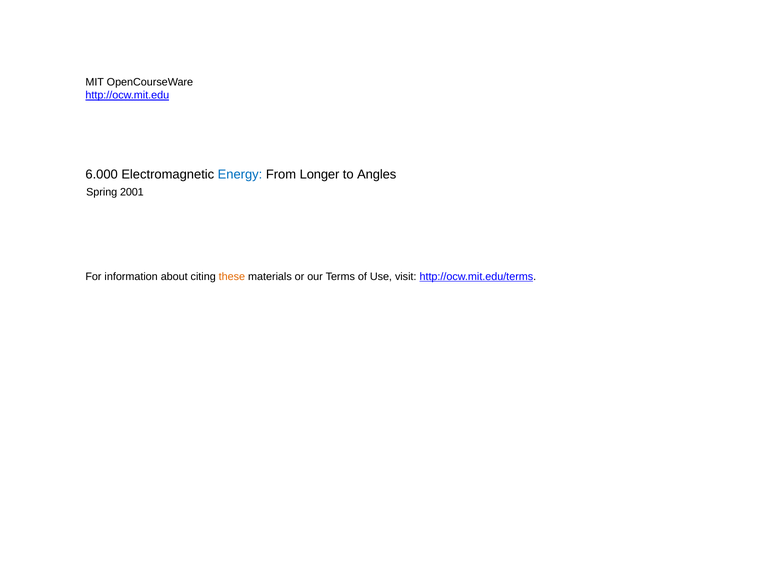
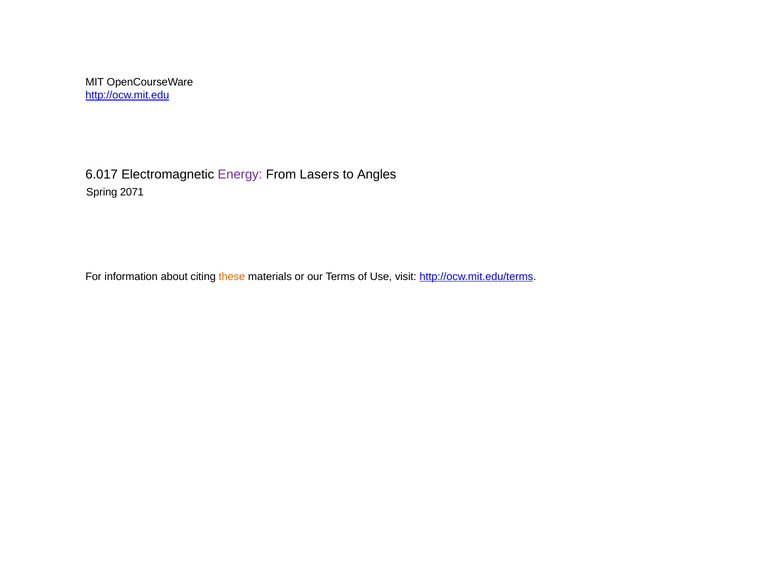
6.000: 6.000 -> 6.017
Energy colour: blue -> purple
Longer: Longer -> Lasers
2001: 2001 -> 2071
